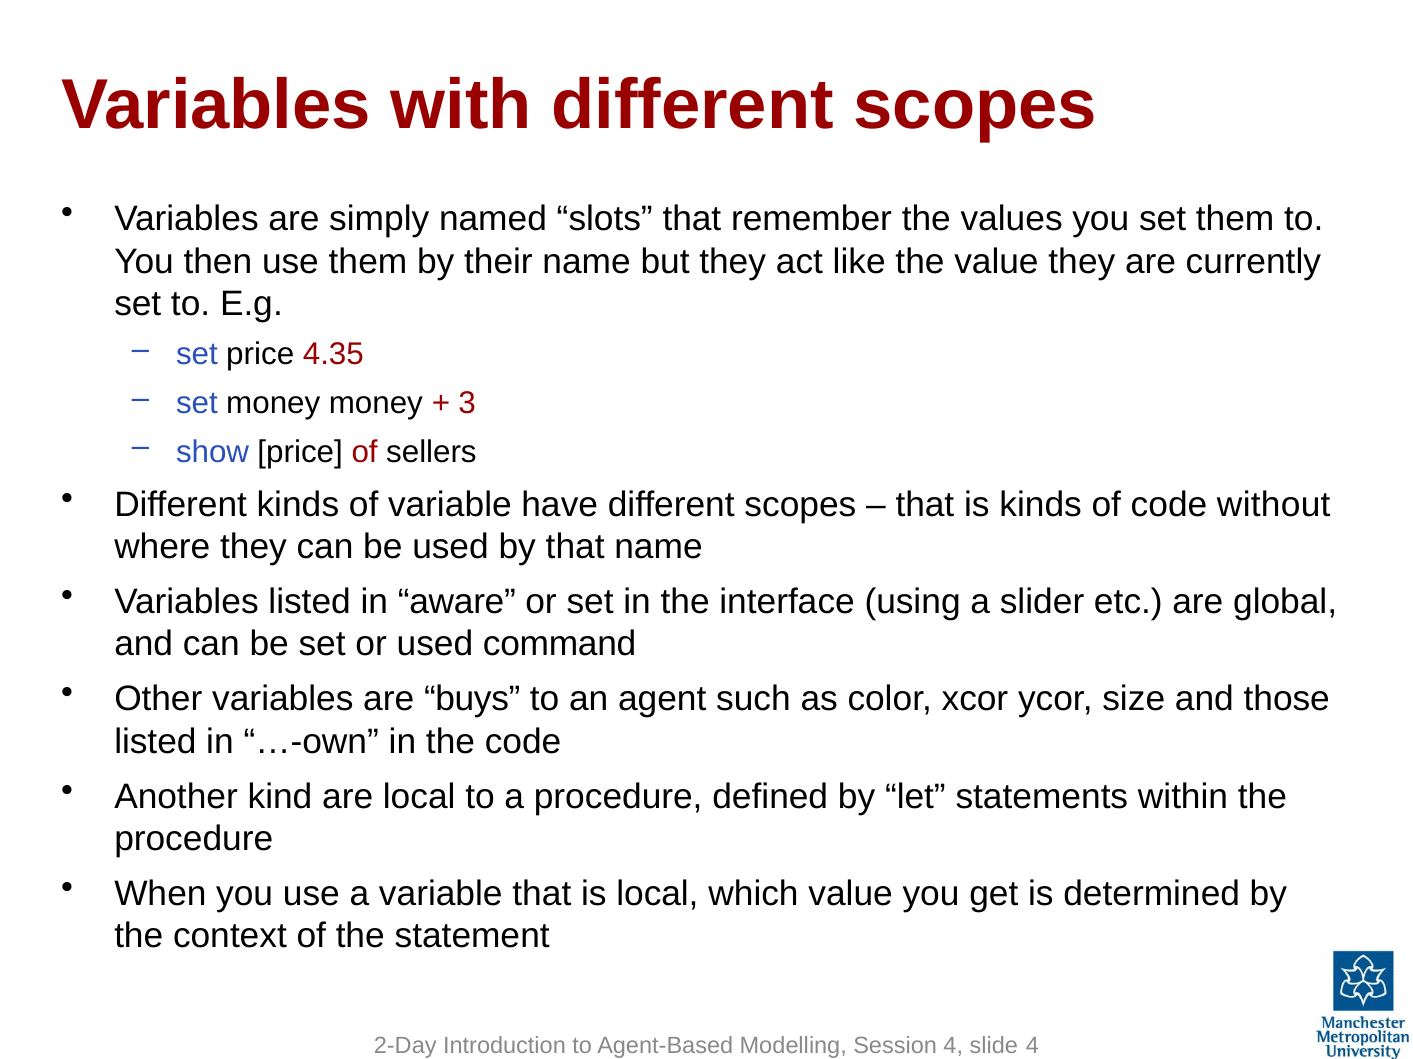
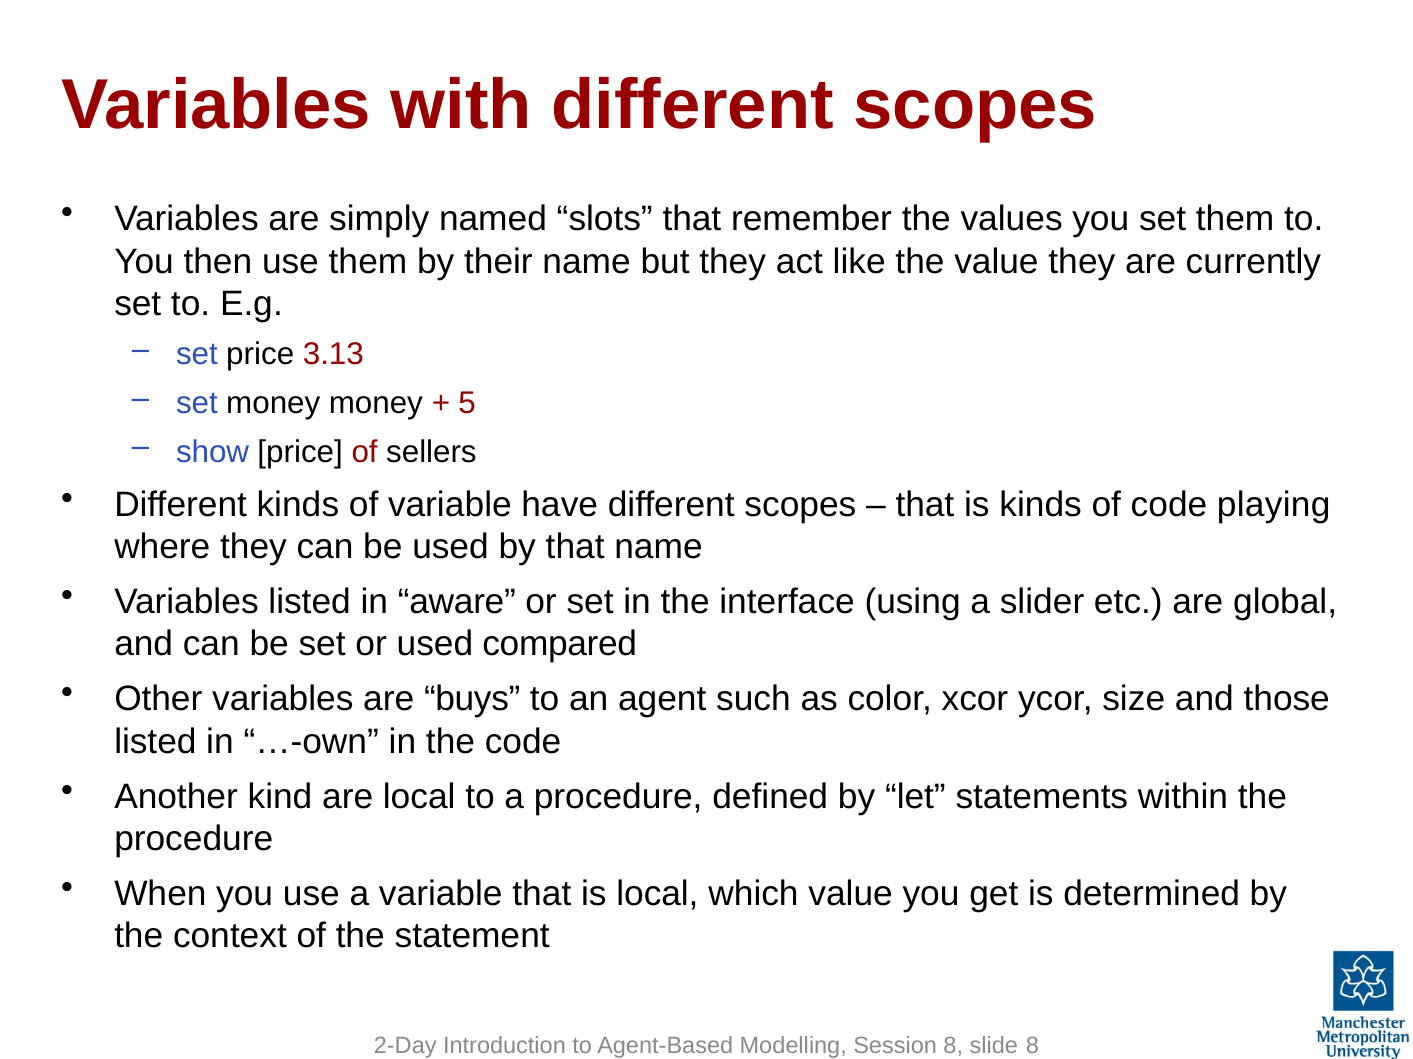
4.35: 4.35 -> 3.13
3: 3 -> 5
without: without -> playing
command: command -> compared
Session 4: 4 -> 8
slide 4: 4 -> 8
